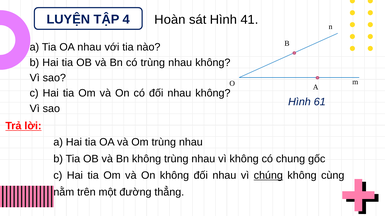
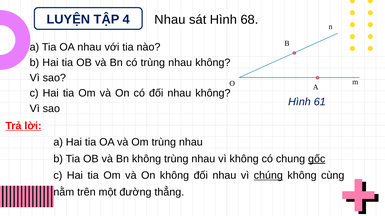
Hoàn at (170, 20): Hoàn -> Nhau
41: 41 -> 68
gốc underline: none -> present
